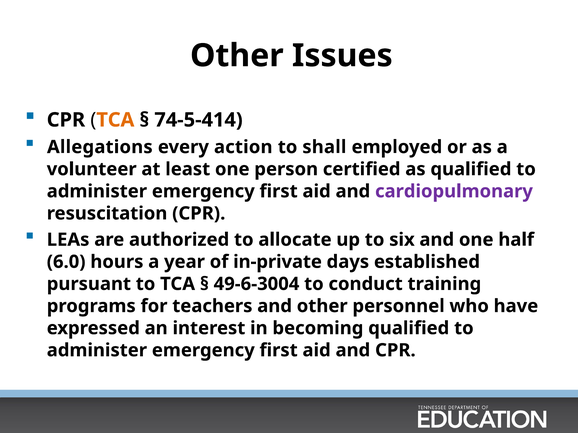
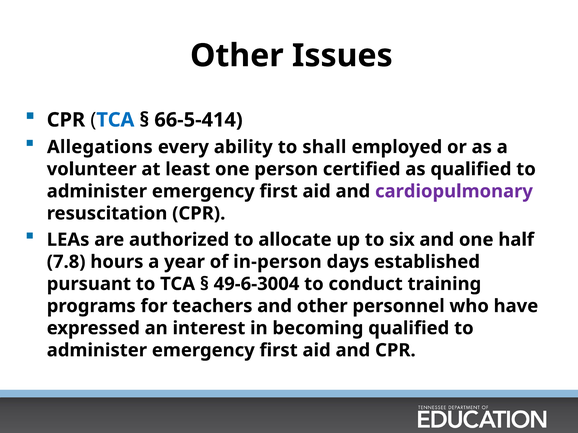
TCA at (115, 120) colour: orange -> blue
74-5-414: 74-5-414 -> 66-5-414
action: action -> ability
6.0: 6.0 -> 7.8
in-private: in-private -> in-person
